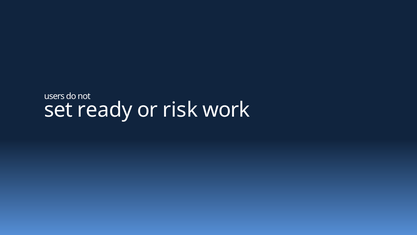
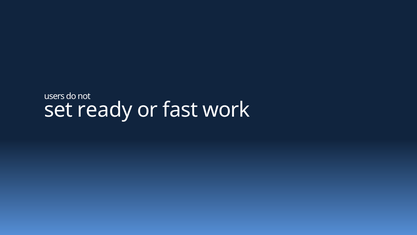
risk: risk -> fast
